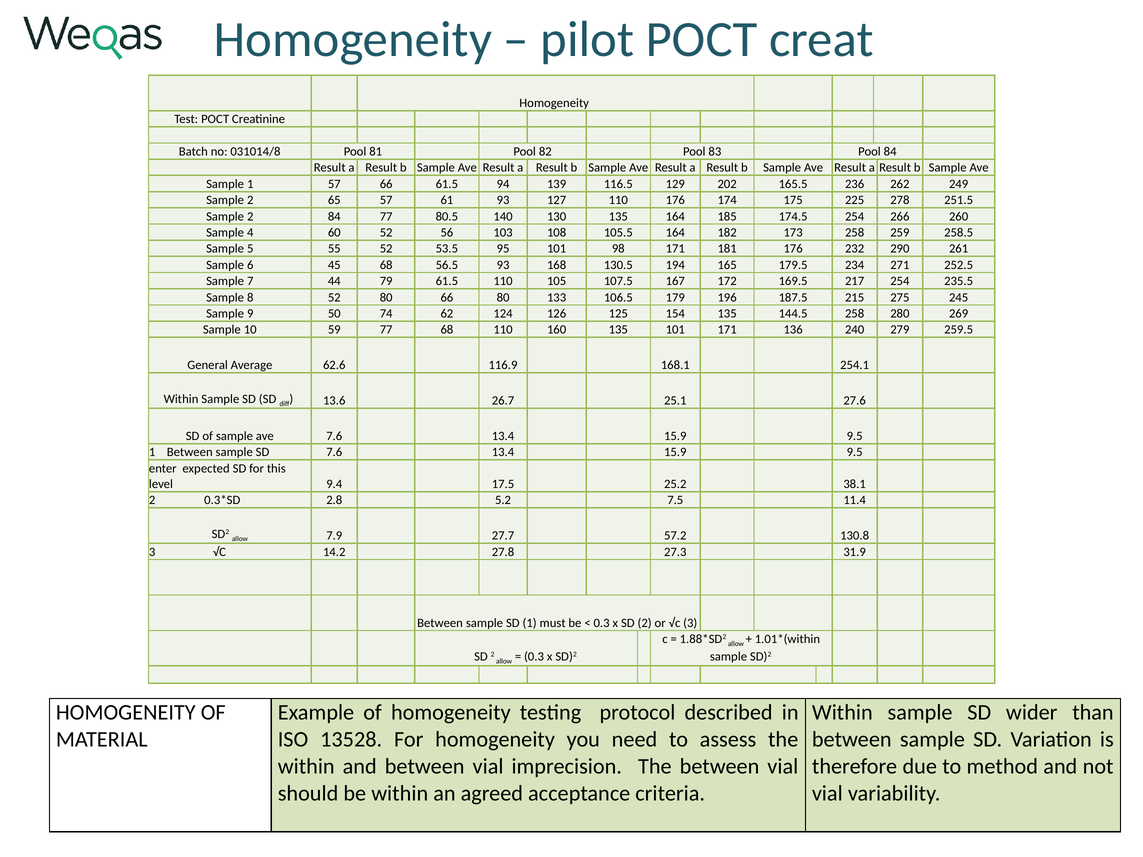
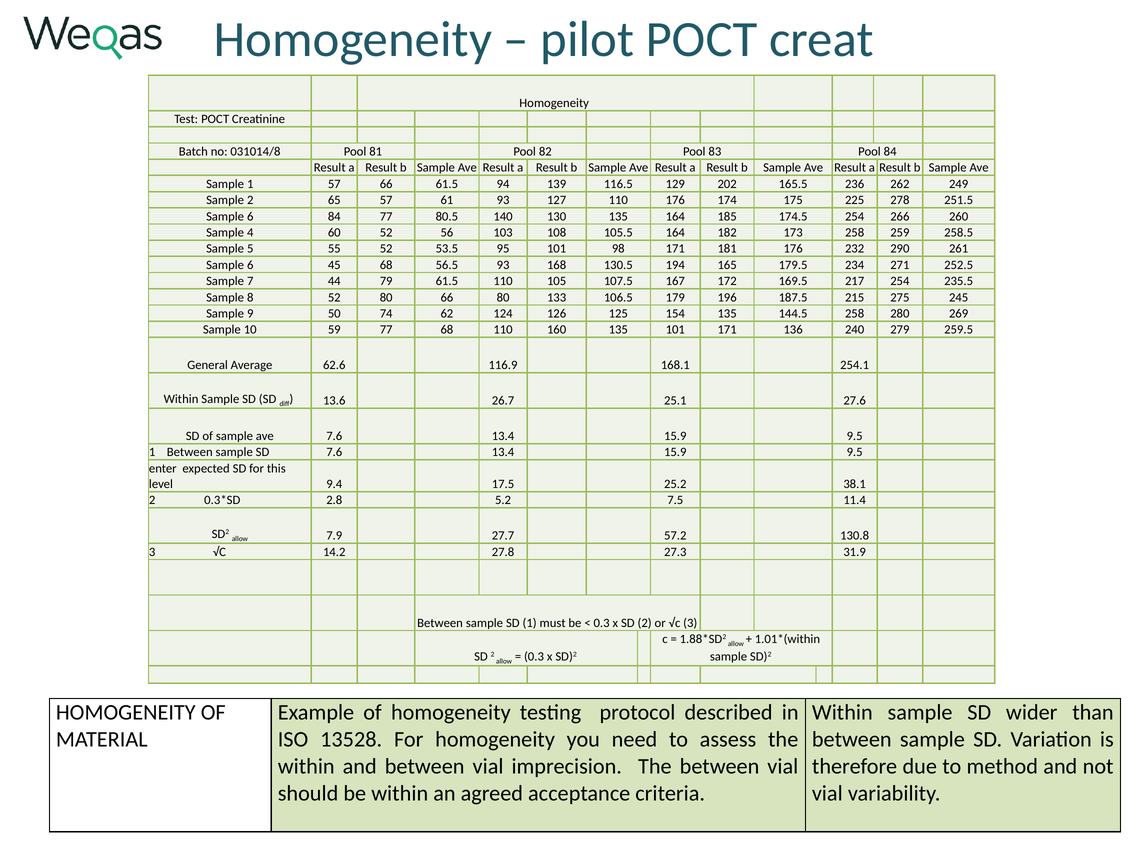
2 at (250, 216): 2 -> 6
